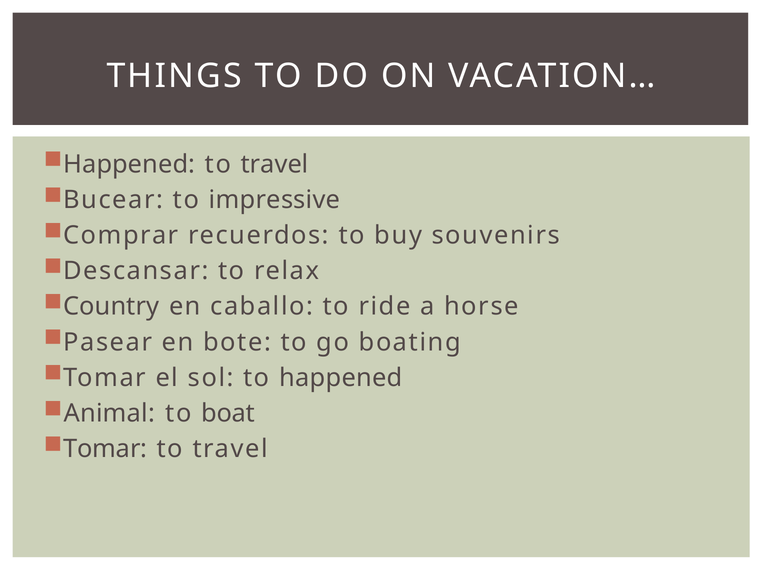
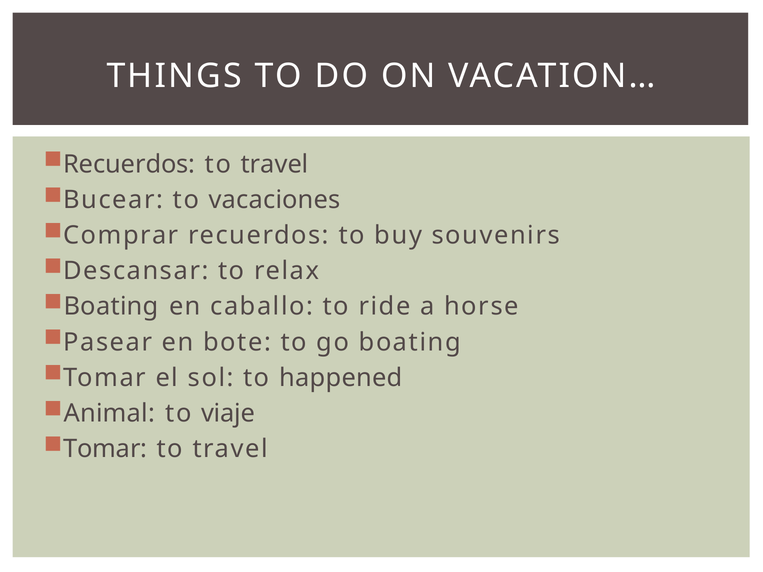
Happened at (129, 164): Happened -> Recuerdos
impressive: impressive -> vacaciones
Country at (111, 307): Country -> Boating
boat: boat -> viaje
